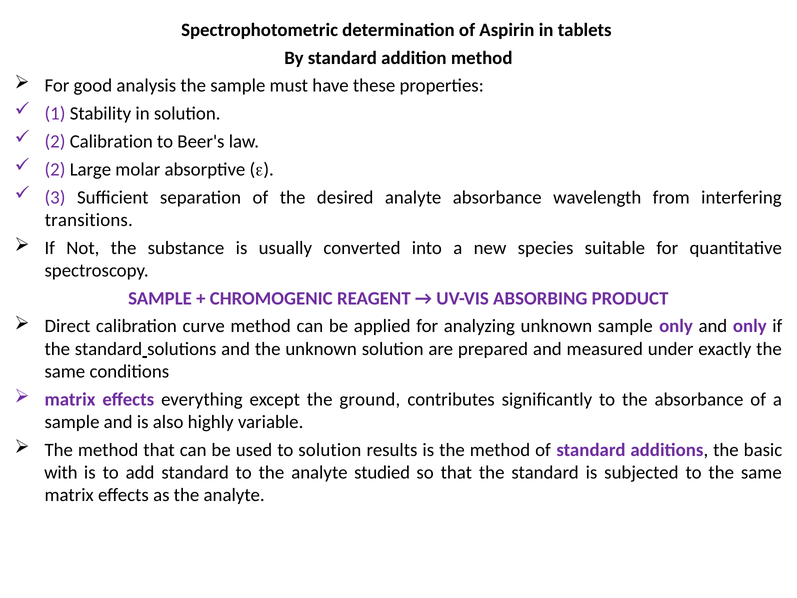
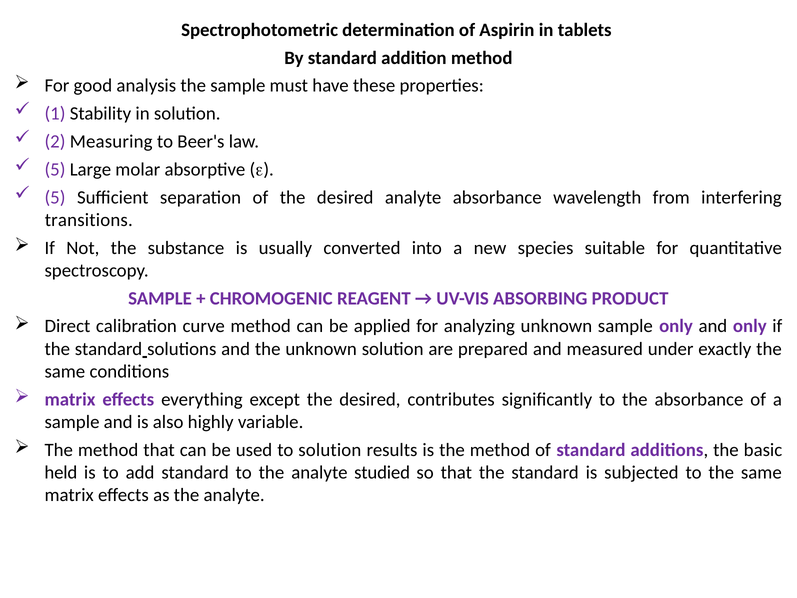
2 Calibration: Calibration -> Measuring
2 at (55, 169): 2 -> 5
3 at (55, 197): 3 -> 5
except the ground: ground -> desired
with: with -> held
